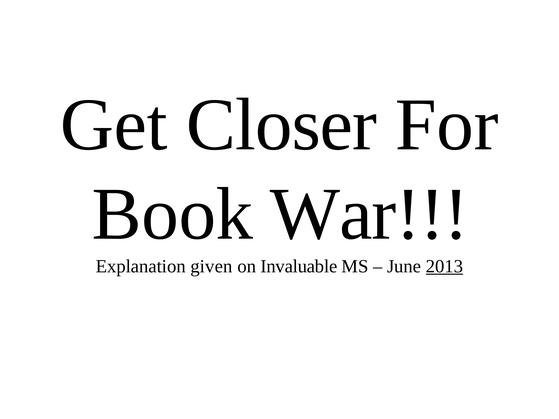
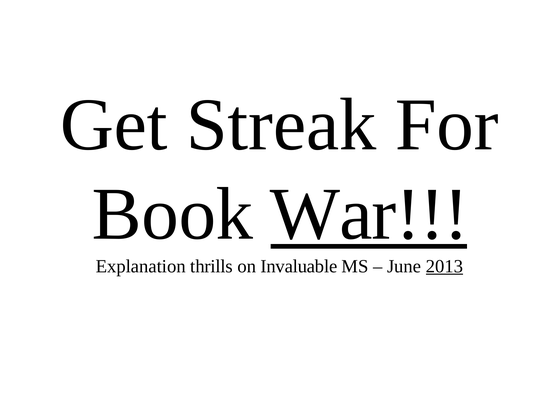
Closer: Closer -> Streak
War underline: none -> present
given: given -> thrills
